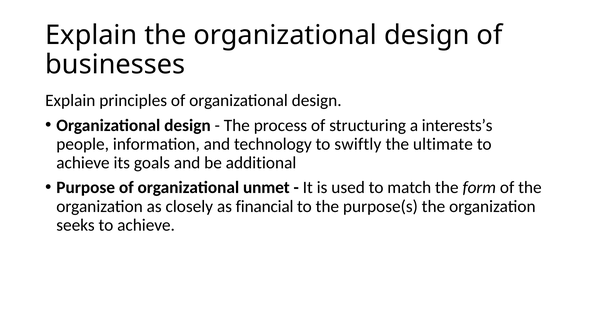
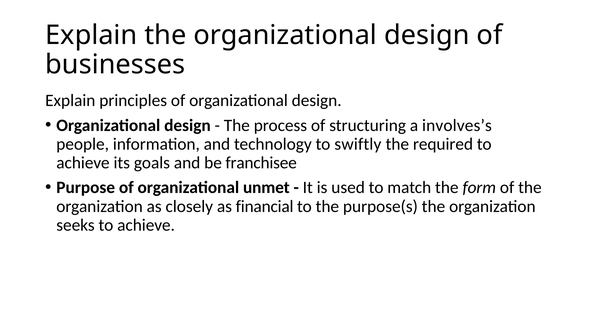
interests’s: interests’s -> involves’s
ultimate: ultimate -> required
additional: additional -> franchisee
